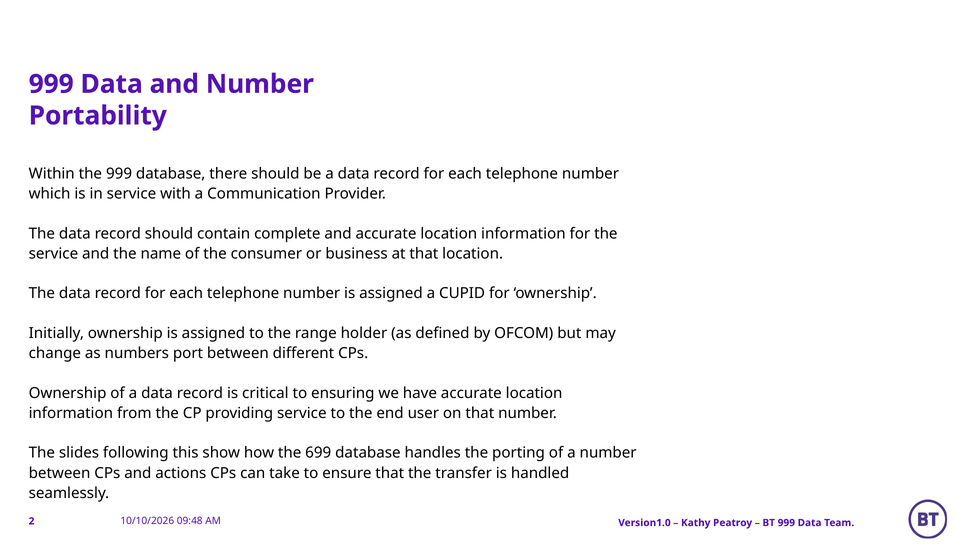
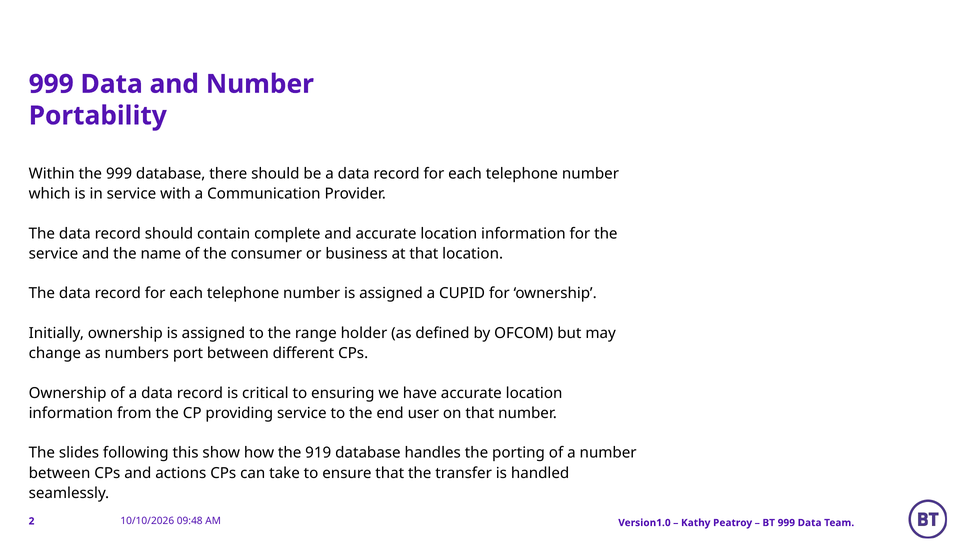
699: 699 -> 919
